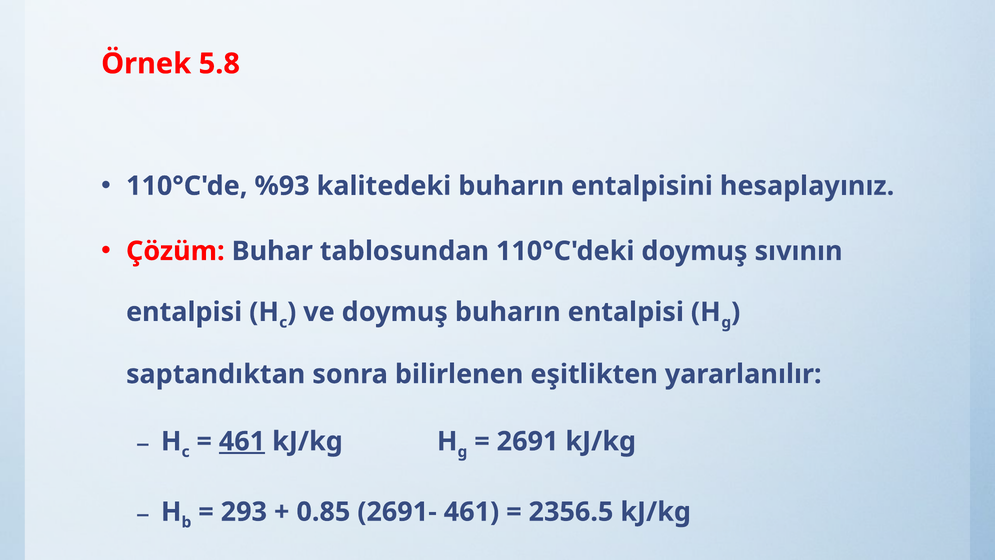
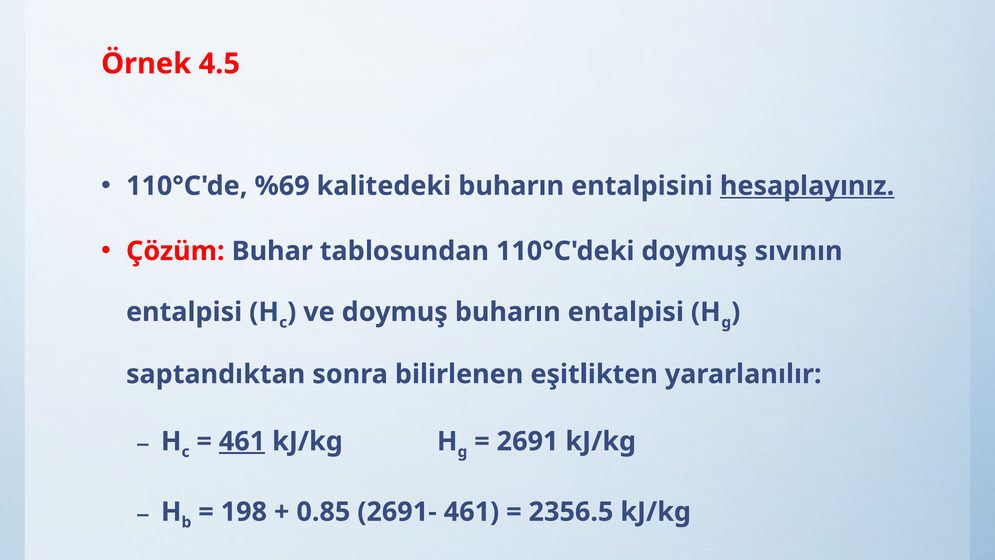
5.8: 5.8 -> 4.5
%93: %93 -> %69
hesaplayınız underline: none -> present
293: 293 -> 198
